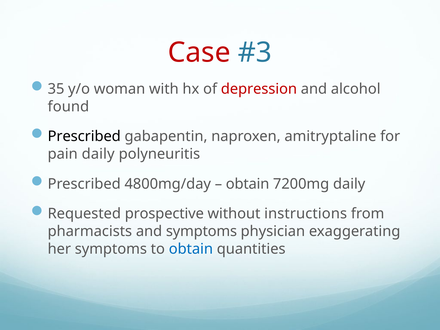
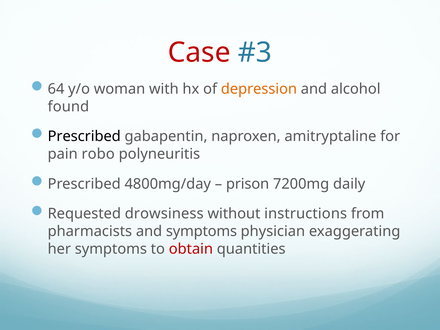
35: 35 -> 64
depression colour: red -> orange
pain daily: daily -> robo
obtain at (248, 184): obtain -> prison
prospective: prospective -> drowsiness
obtain at (191, 249) colour: blue -> red
